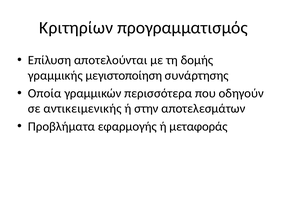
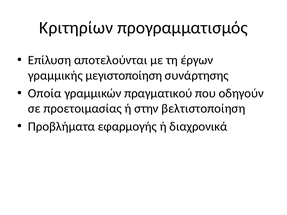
δομής: δομής -> έργων
περισσότερα: περισσότερα -> πραγματικού
αντικειμενικής: αντικειμενικής -> προετοιμασίας
αποτελεσμάτων: αποτελεσμάτων -> βελτιστοποίηση
μεταφοράς: μεταφοράς -> διαχρονικά
